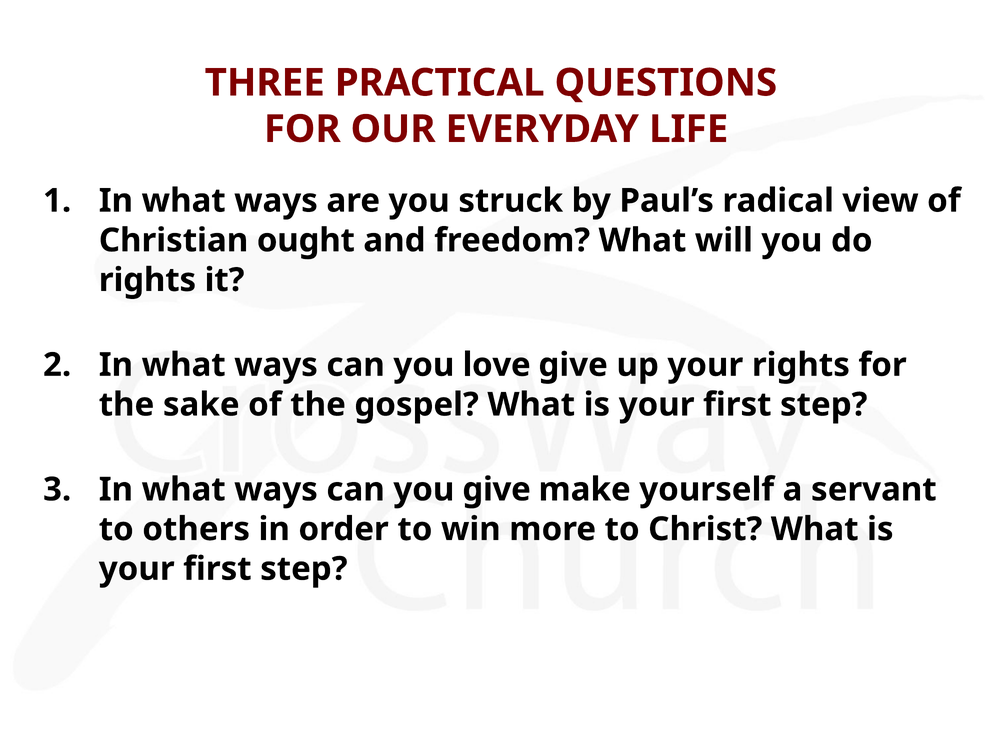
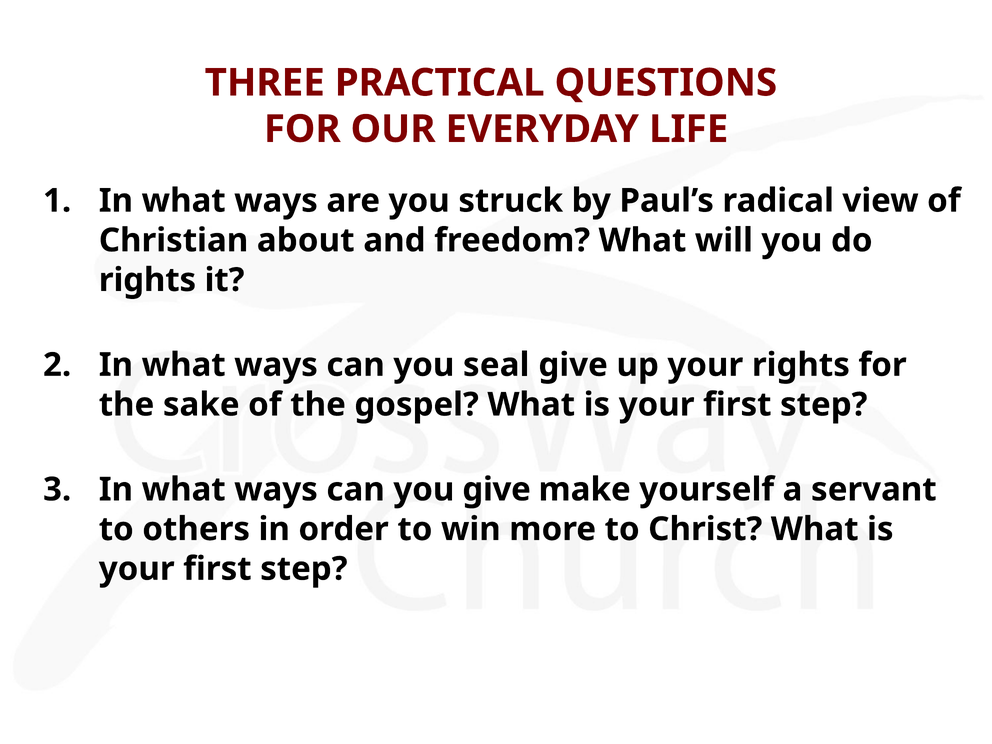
ought: ought -> about
love: love -> seal
